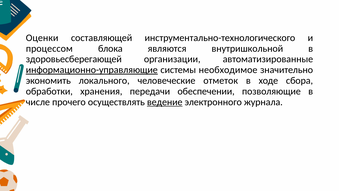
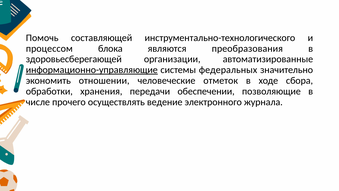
Оценки: Оценки -> Помочь
внутришкольной: внутришкольной -> преобразования
необходимое: необходимое -> федеральных
локального: локального -> отношении
ведение underline: present -> none
